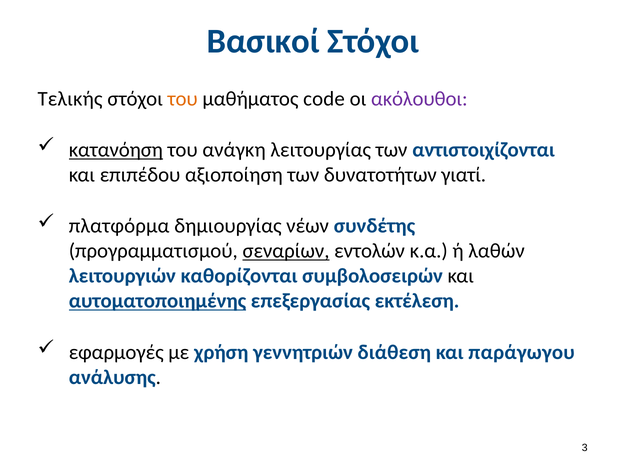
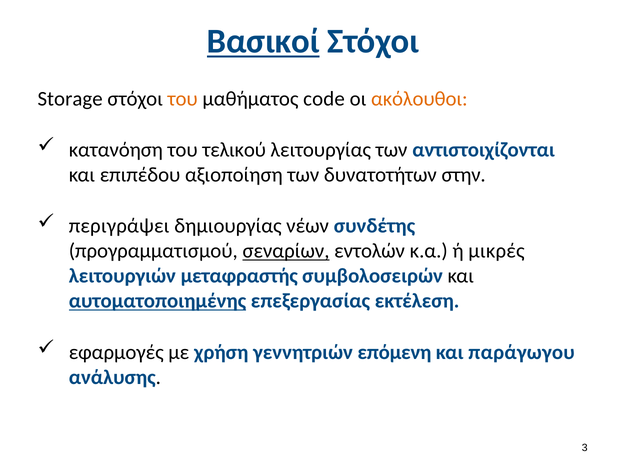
Βασικοί underline: none -> present
Τελικής: Τελικής -> Storage
ακόλουθοι colour: purple -> orange
κατανόηση underline: present -> none
ανάγκη: ανάγκη -> τελικού
γιατί: γιατί -> στην
πλατφόρμα: πλατφόρμα -> περιγράψει
λαθών: λαθών -> μικρές
καθορίζονται: καθορίζονται -> μεταφραστής
διάθεση: διάθεση -> επόμενη
